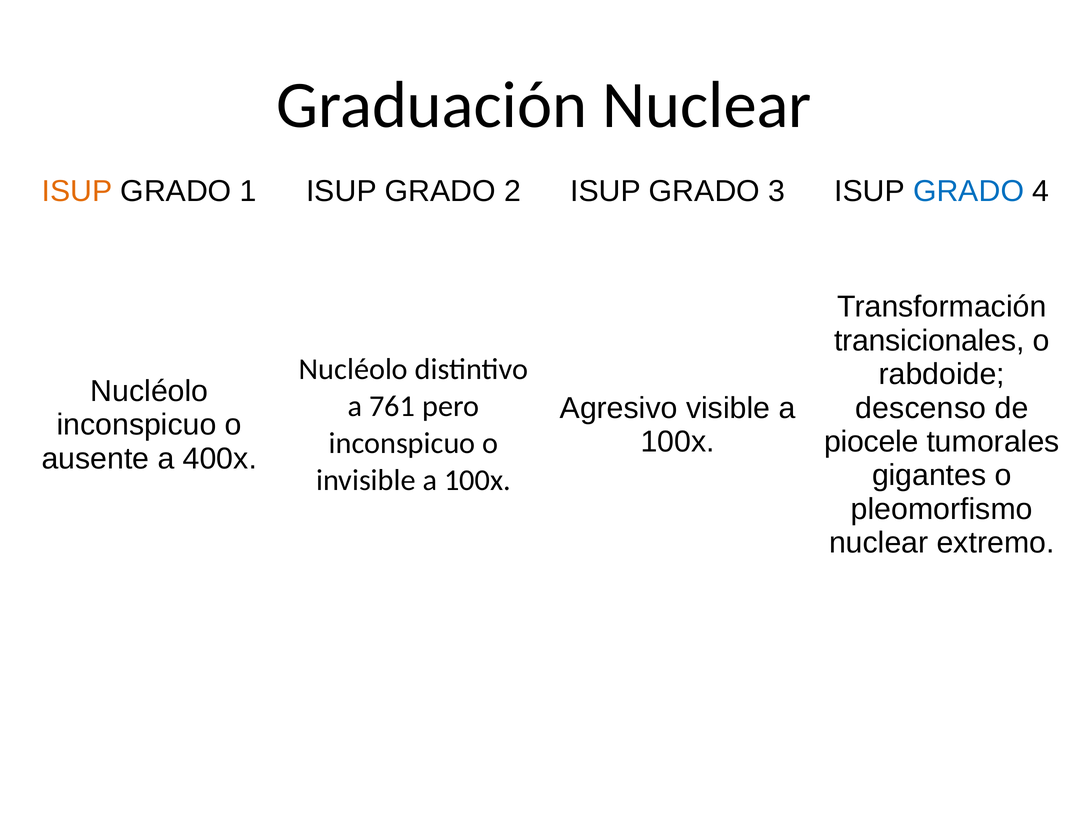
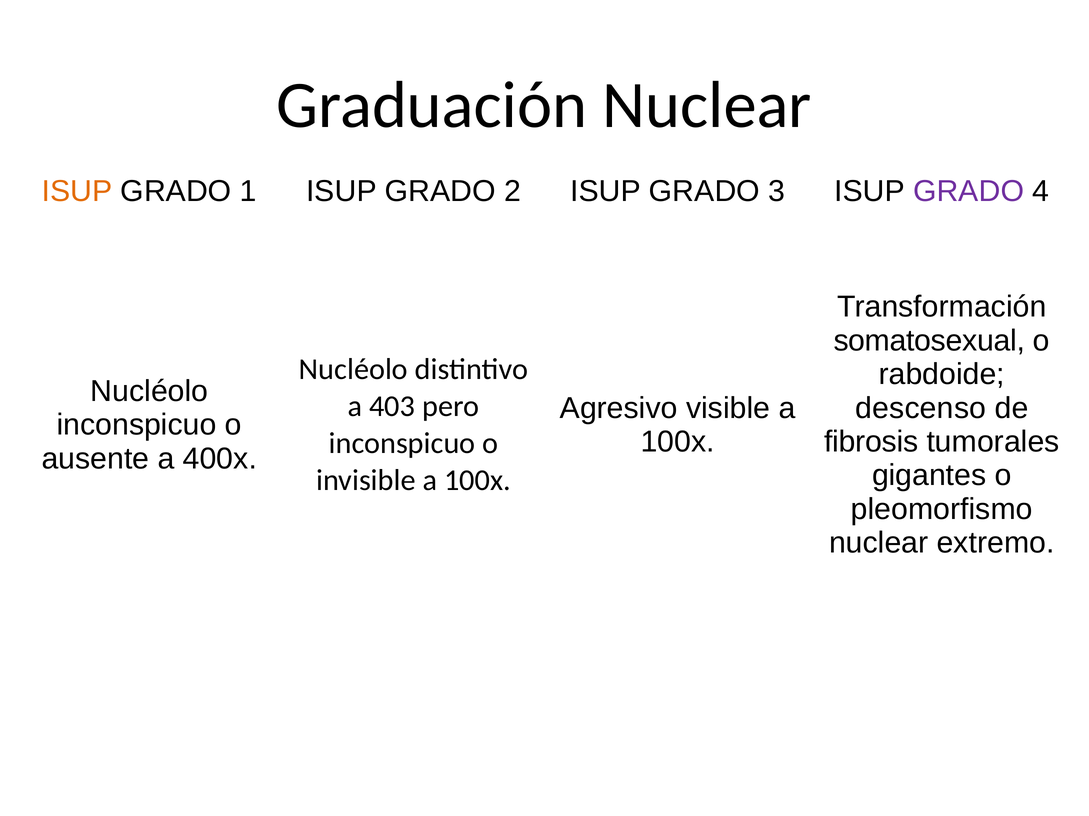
GRADO at (969, 192) colour: blue -> purple
transicionales: transicionales -> somatosexual
761: 761 -> 403
piocele: piocele -> fibrosis
